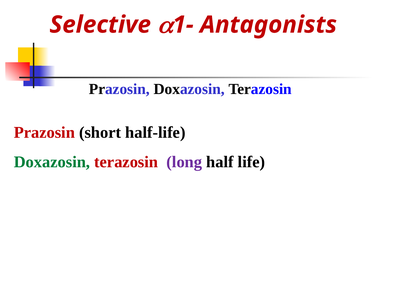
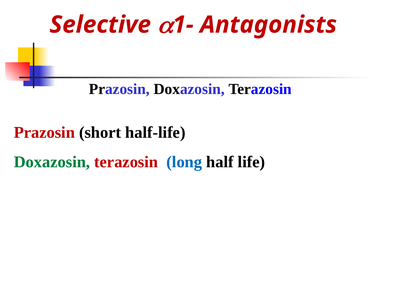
long colour: purple -> blue
